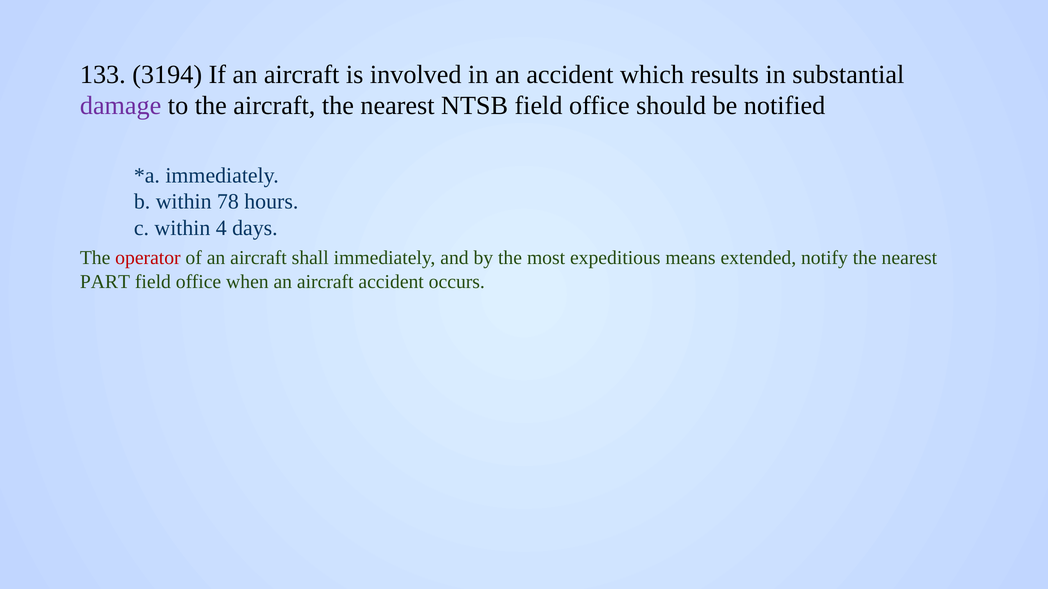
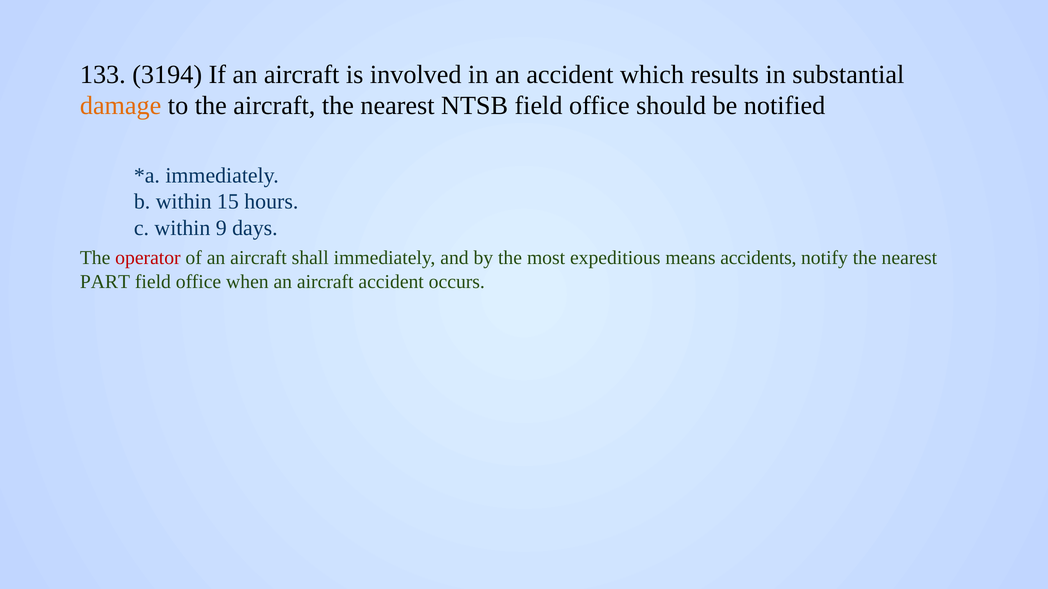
damage colour: purple -> orange
78: 78 -> 15
4: 4 -> 9
extended: extended -> accidents
